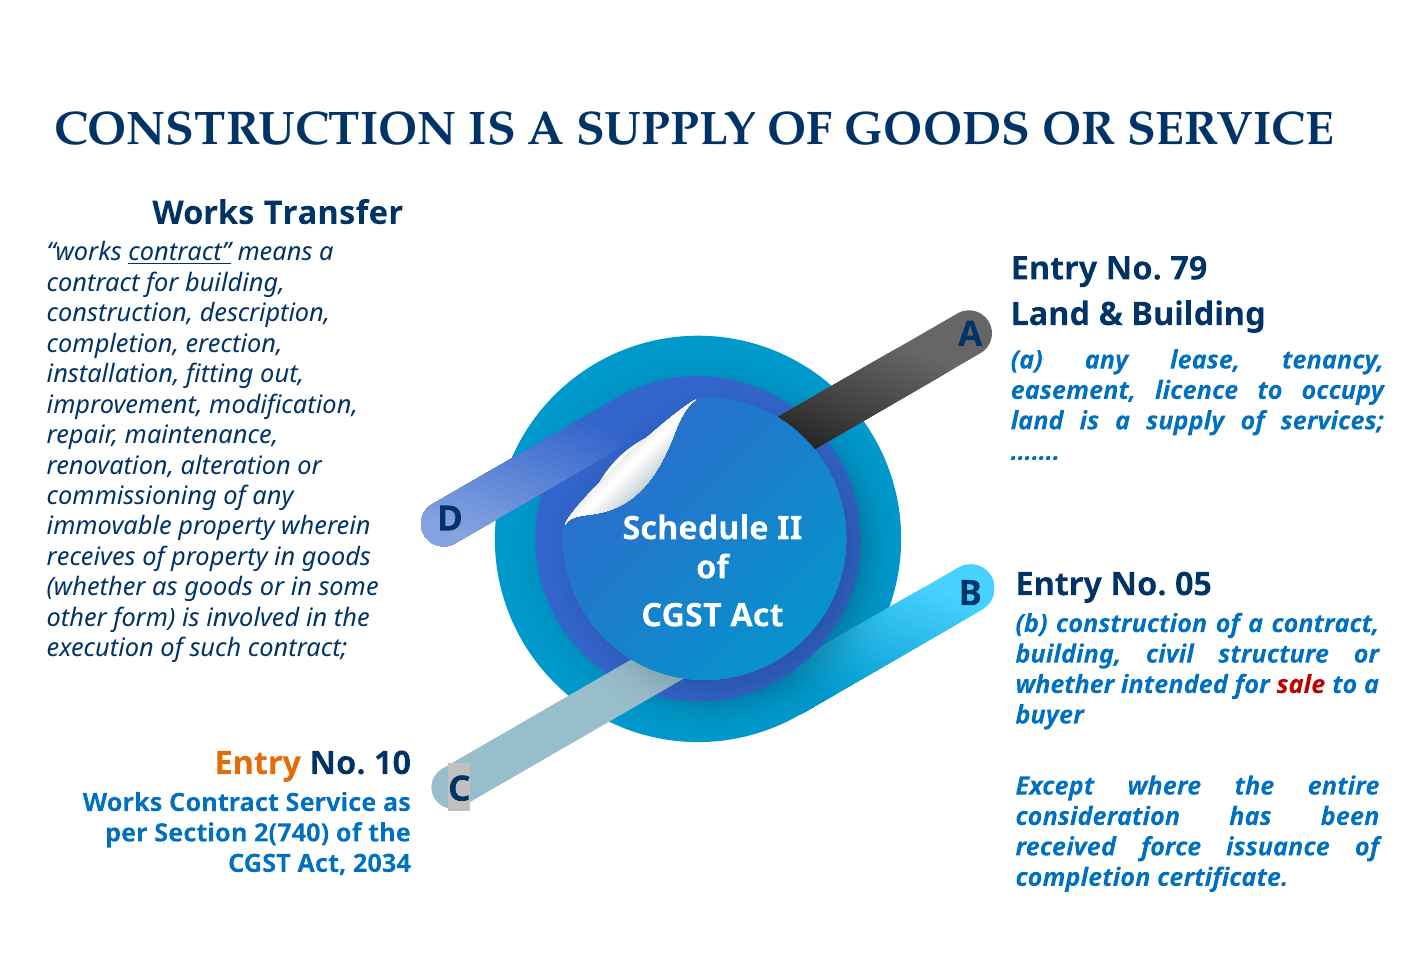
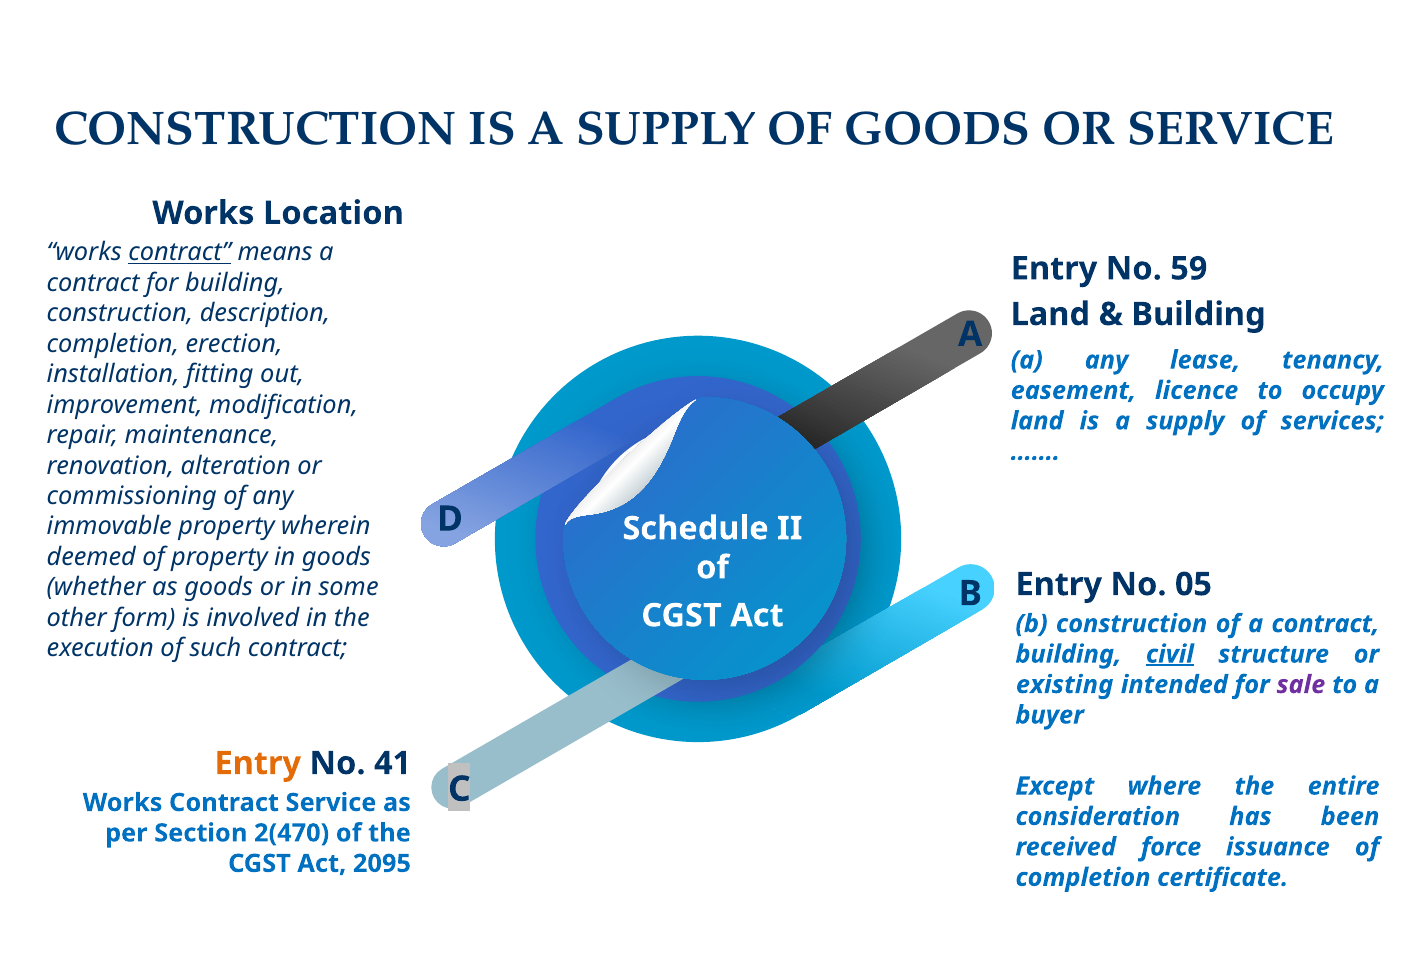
Transfer: Transfer -> Location
79: 79 -> 59
receives: receives -> deemed
civil underline: none -> present
whether at (1065, 684): whether -> existing
sale colour: red -> purple
10: 10 -> 41
2(740: 2(740 -> 2(470
2034: 2034 -> 2095
